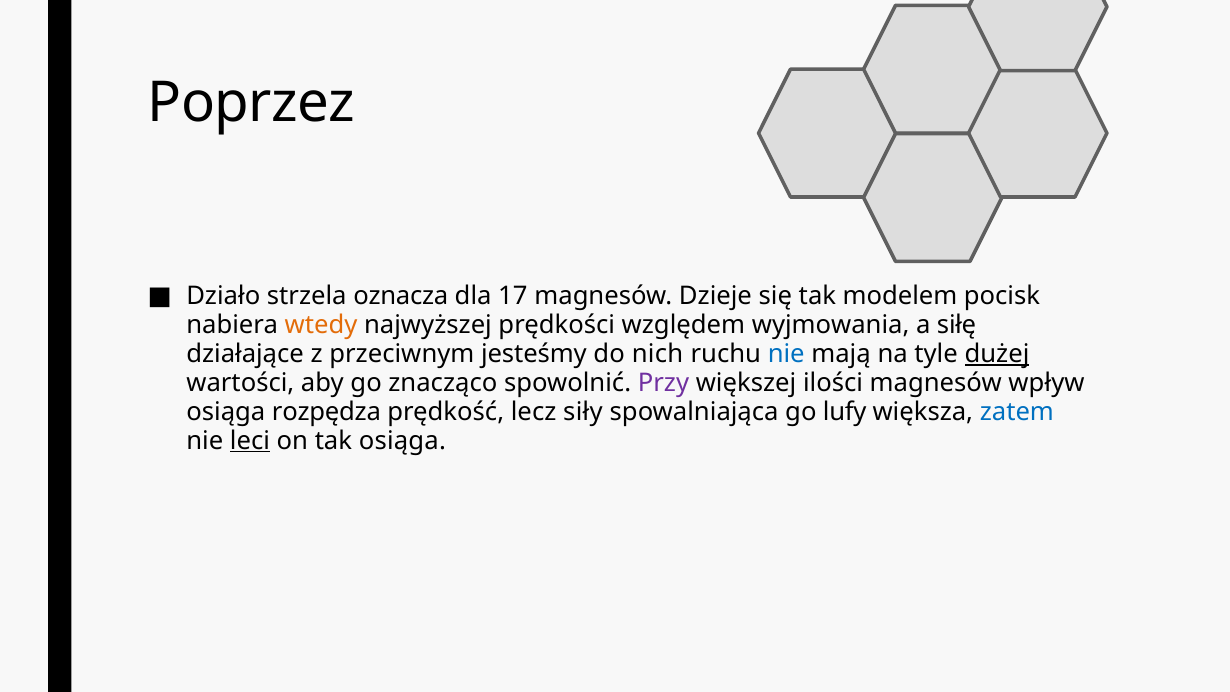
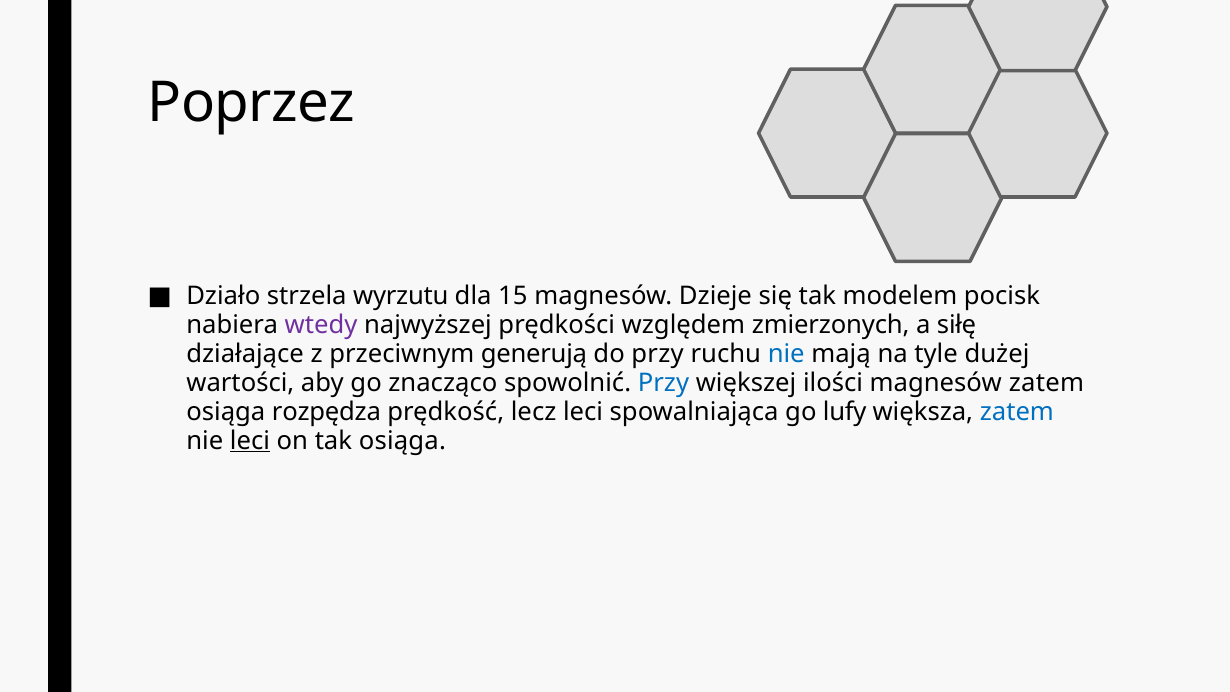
oznacza: oznacza -> wyrzutu
17: 17 -> 15
wtedy colour: orange -> purple
wyjmowania: wyjmowania -> zmierzonych
jesteśmy: jesteśmy -> generują
do nich: nich -> przy
dużej underline: present -> none
Przy at (664, 383) colour: purple -> blue
magnesów wpływ: wpływ -> zatem
lecz siły: siły -> leci
